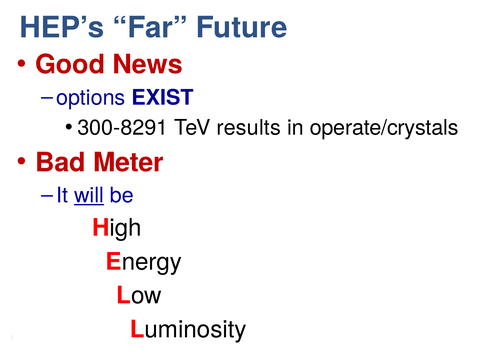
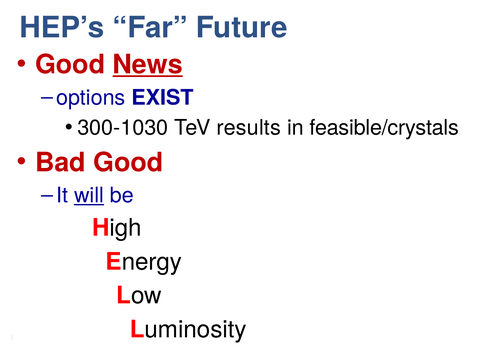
News underline: none -> present
300-8291: 300-8291 -> 300-1030
operate/crystals: operate/crystals -> feasible/crystals
Bad Meter: Meter -> Good
